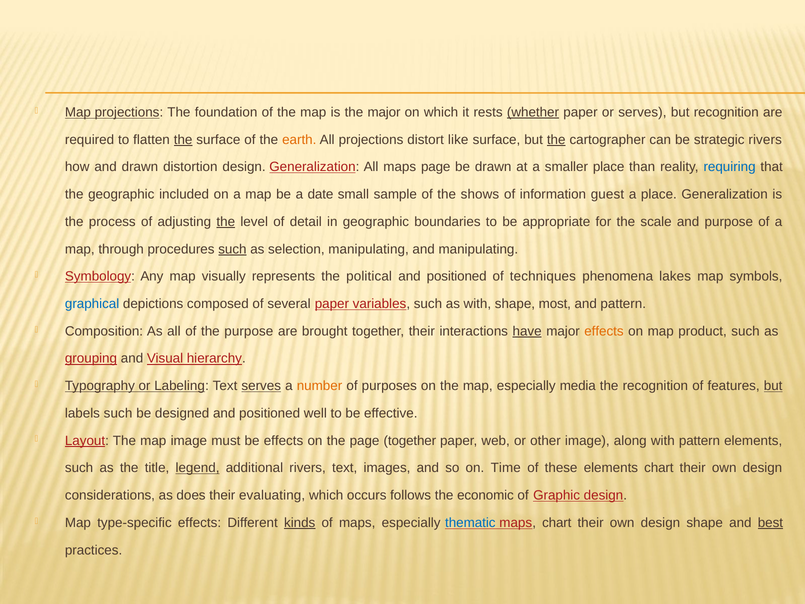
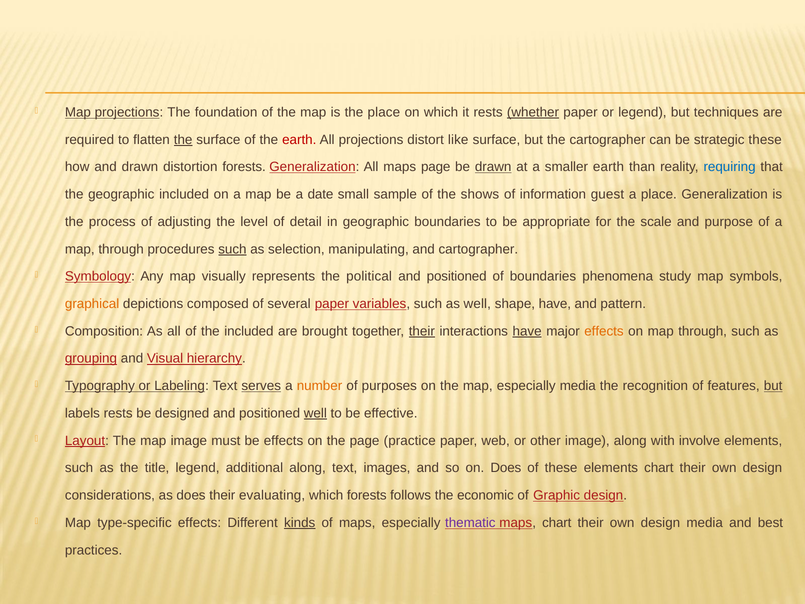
the major: major -> place
or serves: serves -> legend
but recognition: recognition -> techniques
earth at (299, 140) colour: orange -> red
the at (556, 140) underline: present -> none
strategic rivers: rivers -> these
distortion design: design -> forests
drawn at (493, 167) underline: none -> present
smaller place: place -> earth
the at (226, 222) underline: present -> none
and manipulating: manipulating -> cartographer
of techniques: techniques -> boundaries
lakes: lakes -> study
graphical colour: blue -> orange
as with: with -> well
shape most: most -> have
the purpose: purpose -> included
their at (422, 331) underline: none -> present
on map product: product -> through
labels such: such -> rests
well at (315, 413) underline: none -> present
page together: together -> practice
with pattern: pattern -> involve
legend at (198, 468) underline: present -> none
additional rivers: rivers -> along
on Time: Time -> Does
which occurs: occurs -> forests
thematic colour: blue -> purple
design shape: shape -> media
best underline: present -> none
